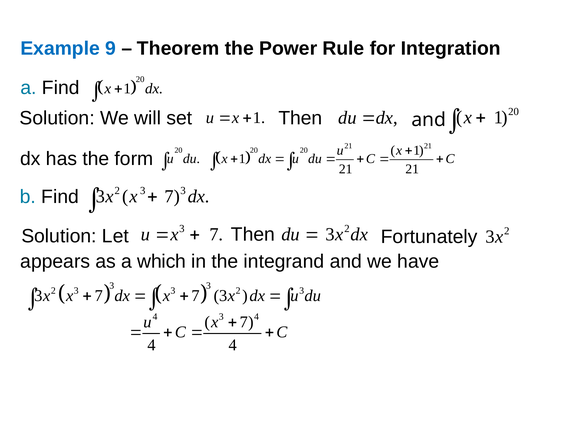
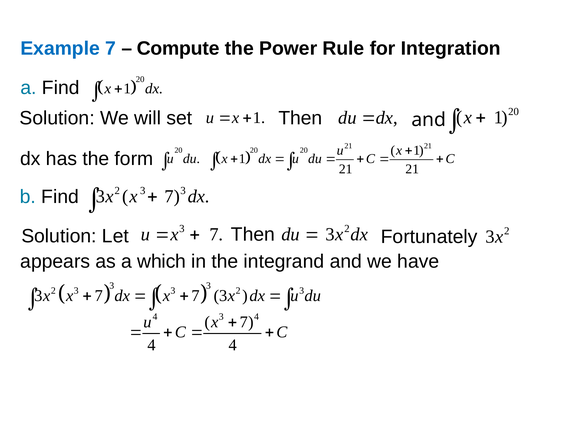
Example 9: 9 -> 7
Theorem: Theorem -> Compute
